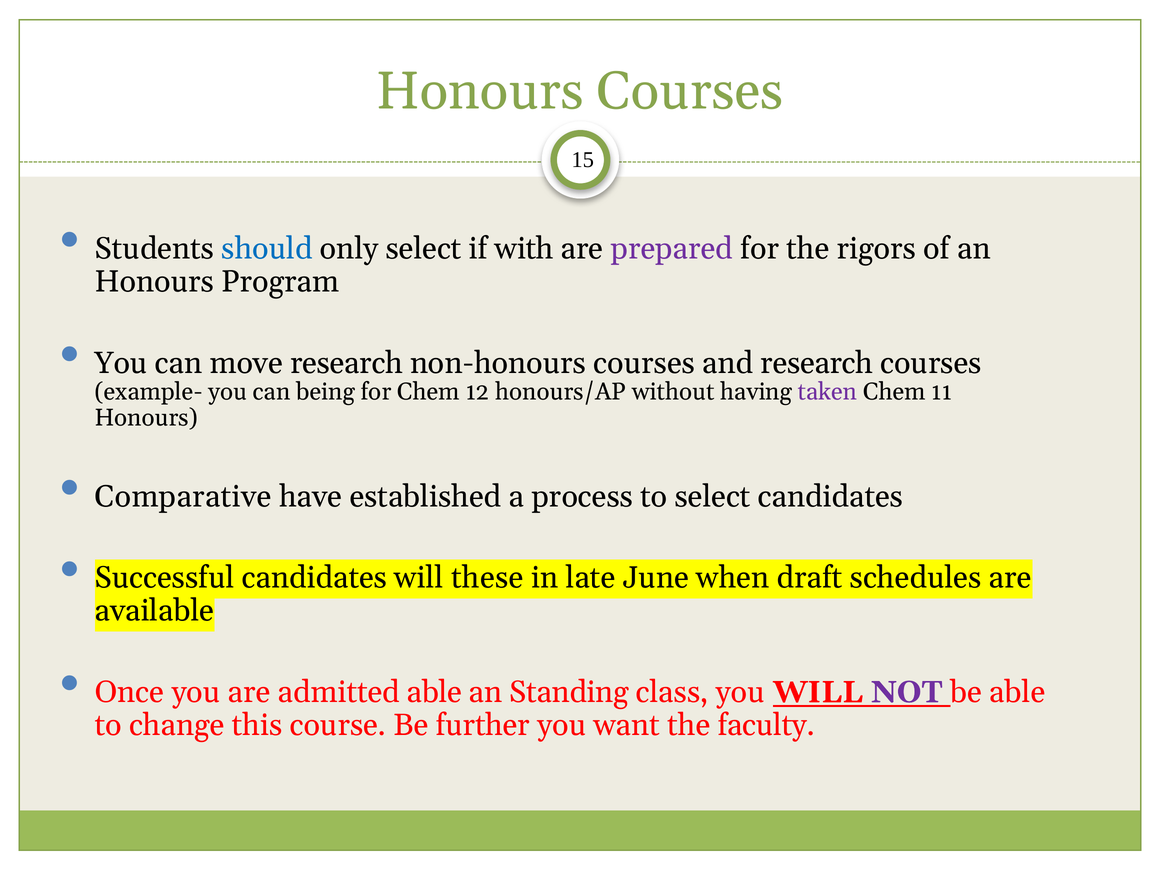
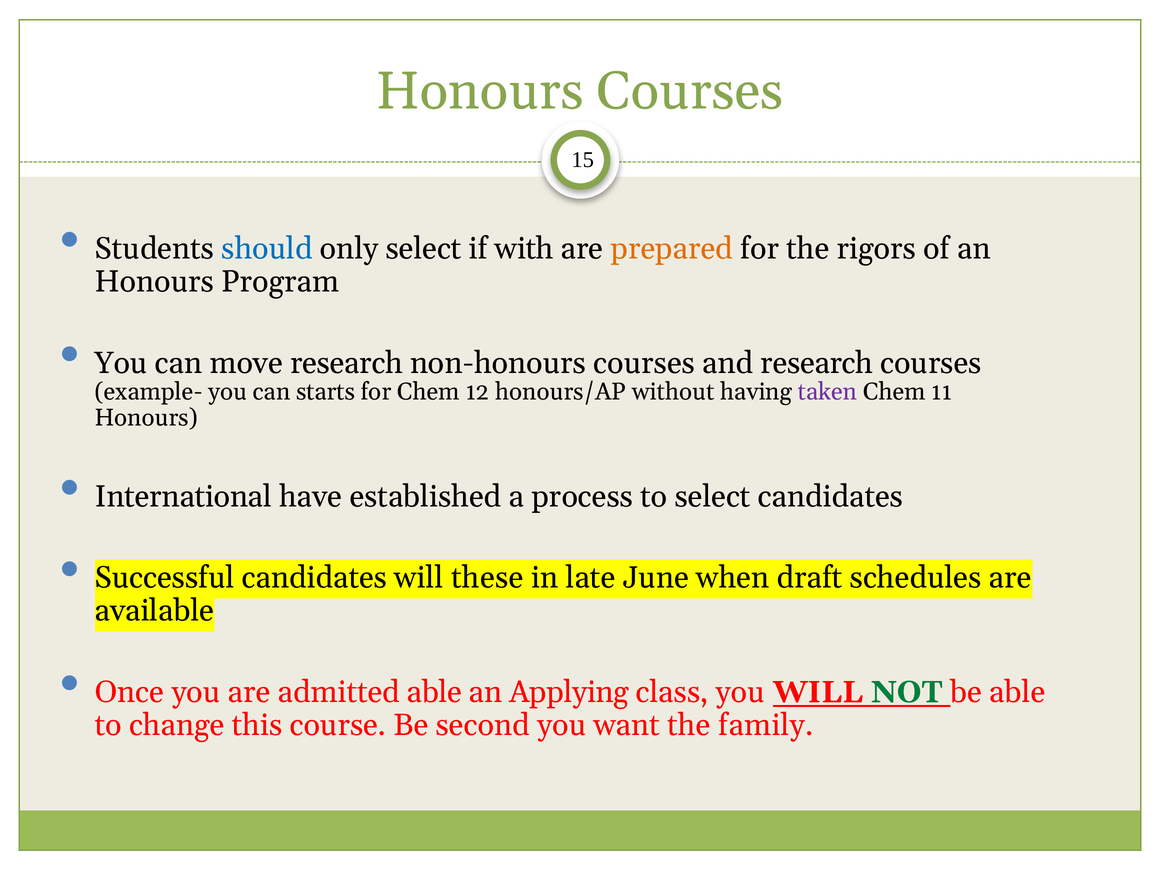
prepared colour: purple -> orange
being: being -> starts
Comparative: Comparative -> International
Standing: Standing -> Applying
NOT colour: purple -> green
further: further -> second
faculty: faculty -> family
